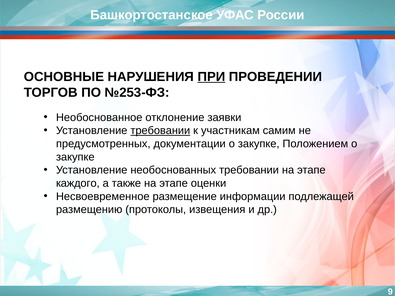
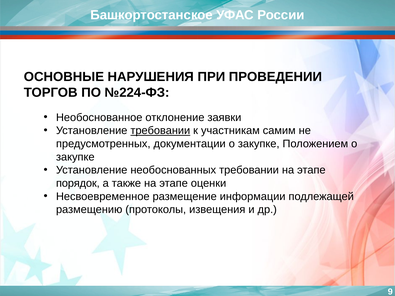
ПРИ underline: present -> none
№253-ФЗ: №253-ФЗ -> №224-ФЗ
каждого: каждого -> порядок
